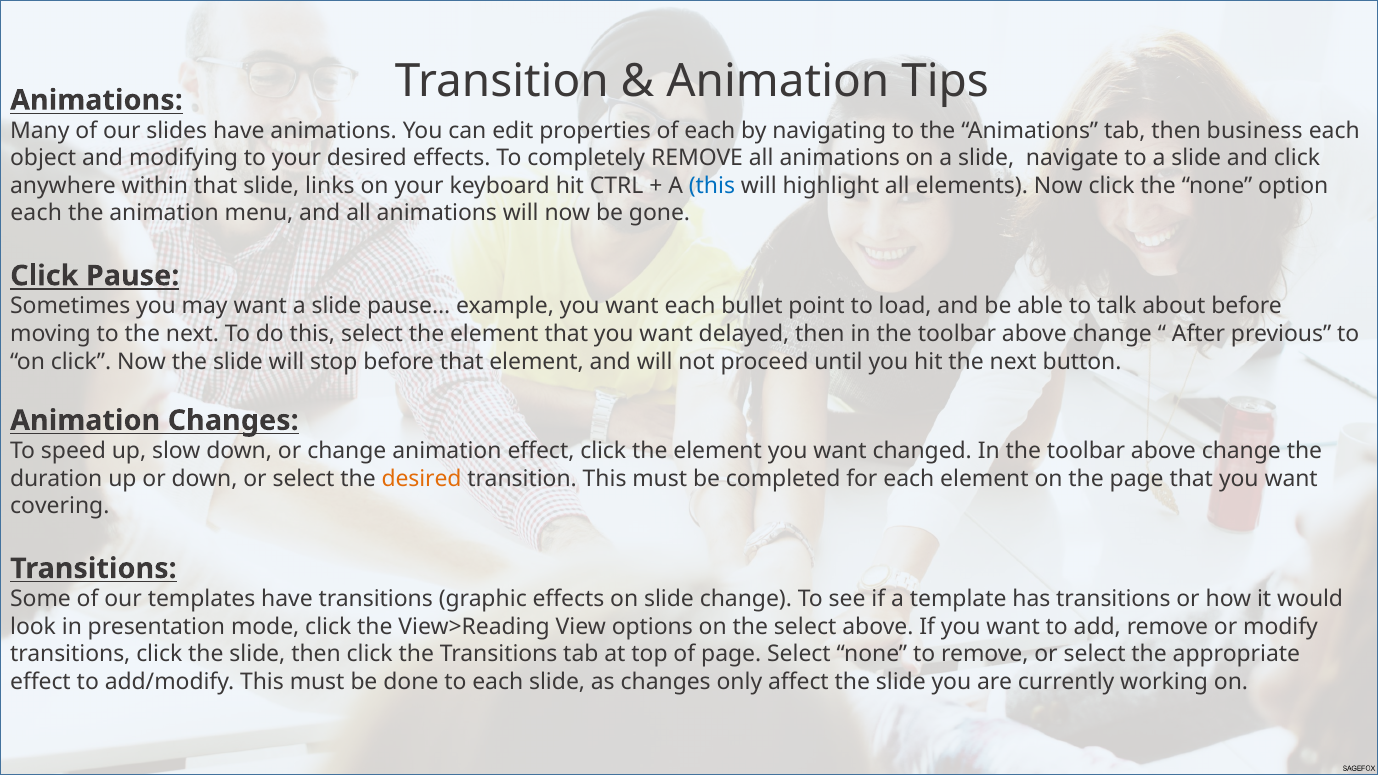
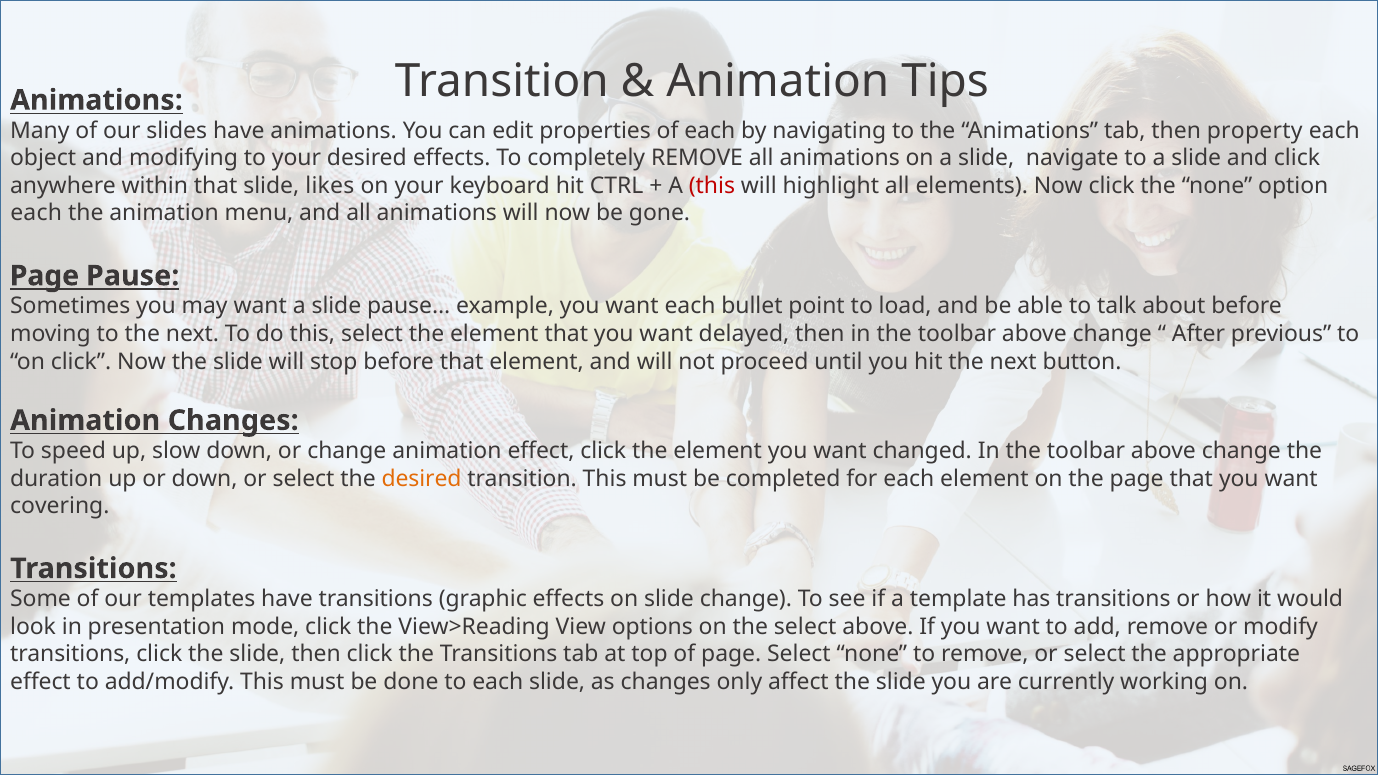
business: business -> property
links: links -> likes
this at (712, 186) colour: blue -> red
Click at (44, 276): Click -> Page
